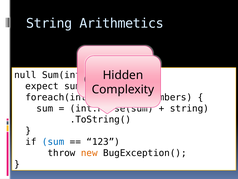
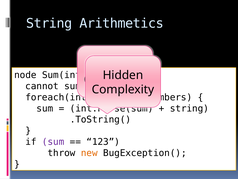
null: null -> node
expect: expect -> cannot
sum at (53, 141) colour: blue -> purple
